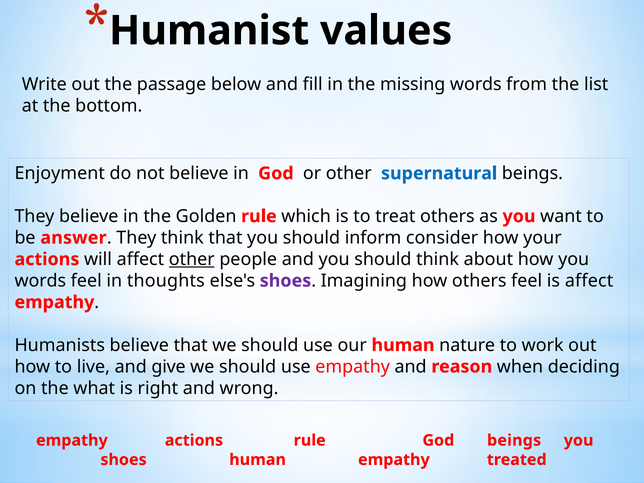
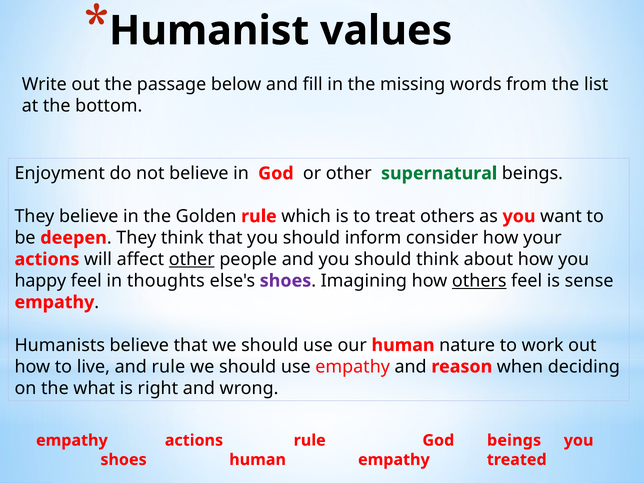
supernatural colour: blue -> green
answer: answer -> deepen
words at (40, 281): words -> happy
others at (479, 281) underline: none -> present
is affect: affect -> sense
and give: give -> rule
